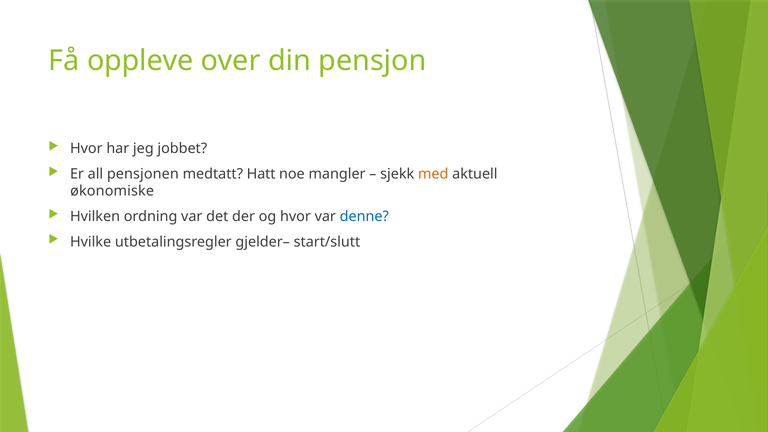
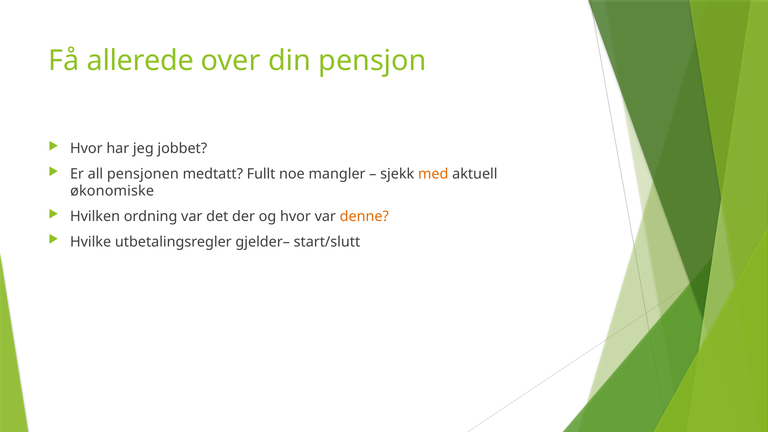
oppleve: oppleve -> allerede
Hatt: Hatt -> Fullt
denne colour: blue -> orange
